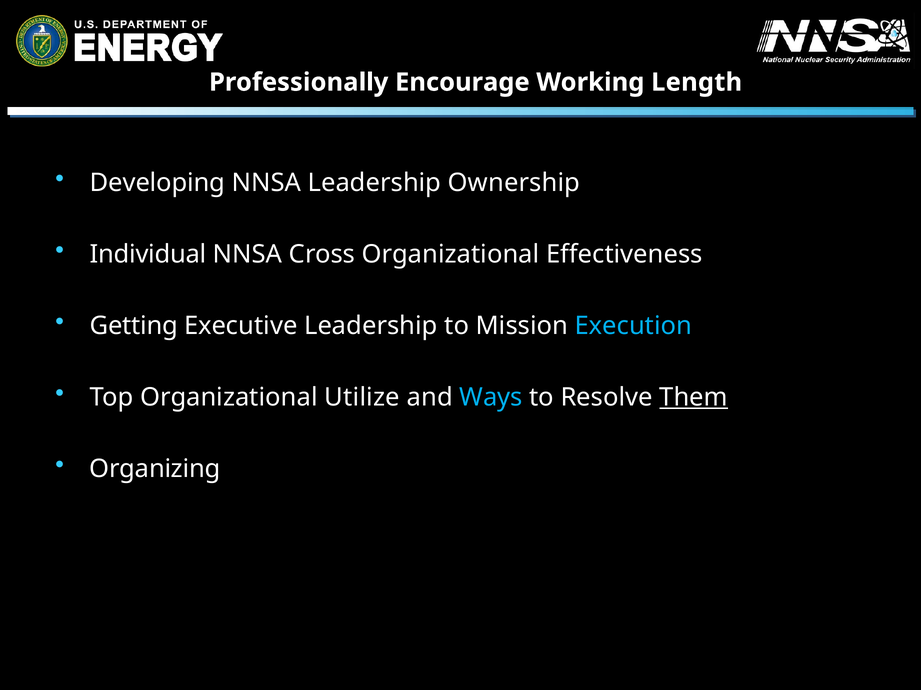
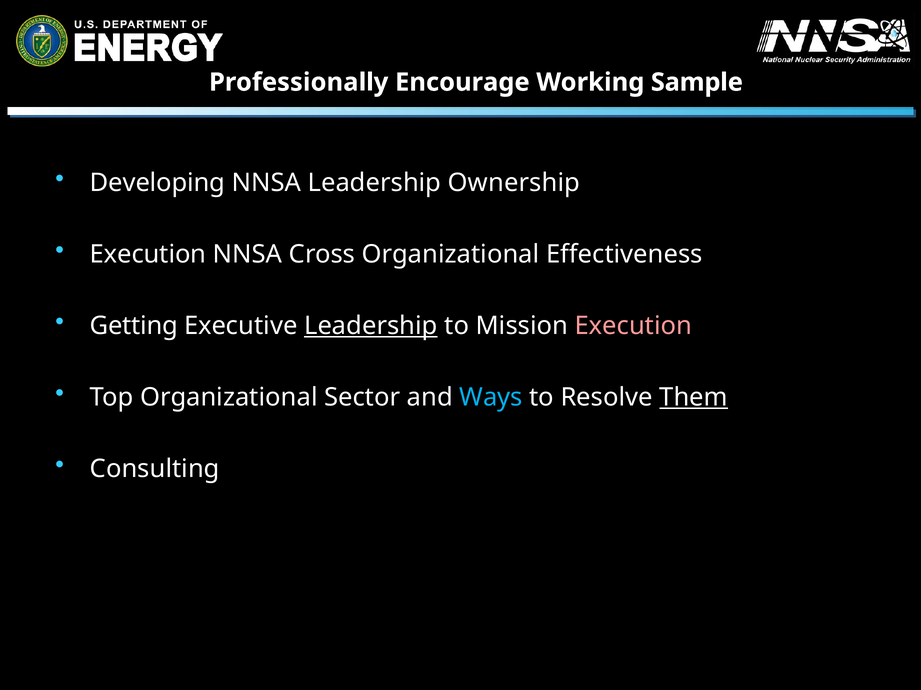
Length: Length -> Sample
Individual at (148, 255): Individual -> Execution
Leadership at (371, 326) underline: none -> present
Execution at (633, 326) colour: light blue -> pink
Utilize: Utilize -> Sector
Organizing: Organizing -> Consulting
